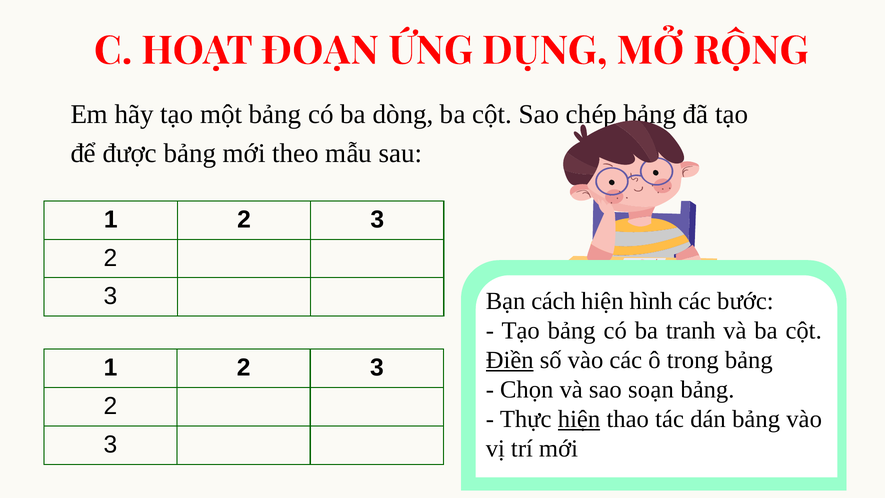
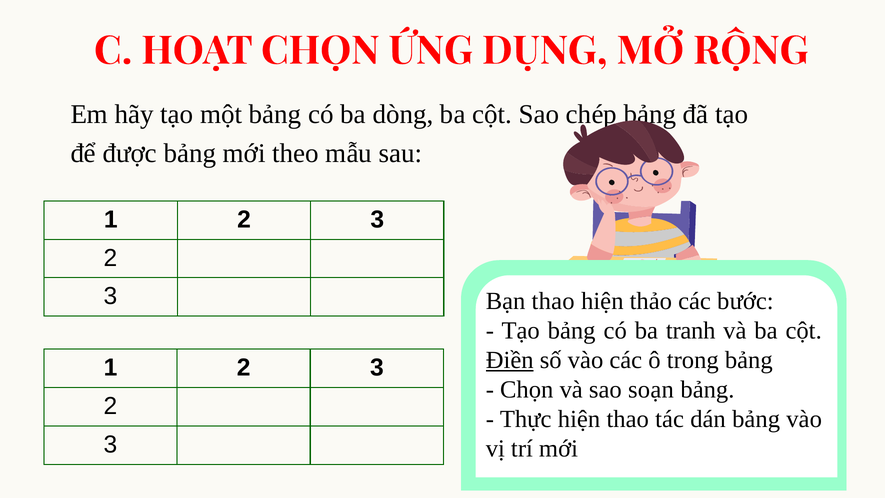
HOẠT ĐOẠN: ĐOẠN -> CHỌN
Bạn cách: cách -> thao
hình: hình -> thảo
hiện at (579, 419) underline: present -> none
